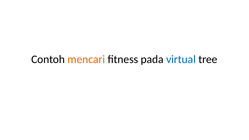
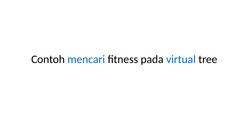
mencari colour: orange -> blue
